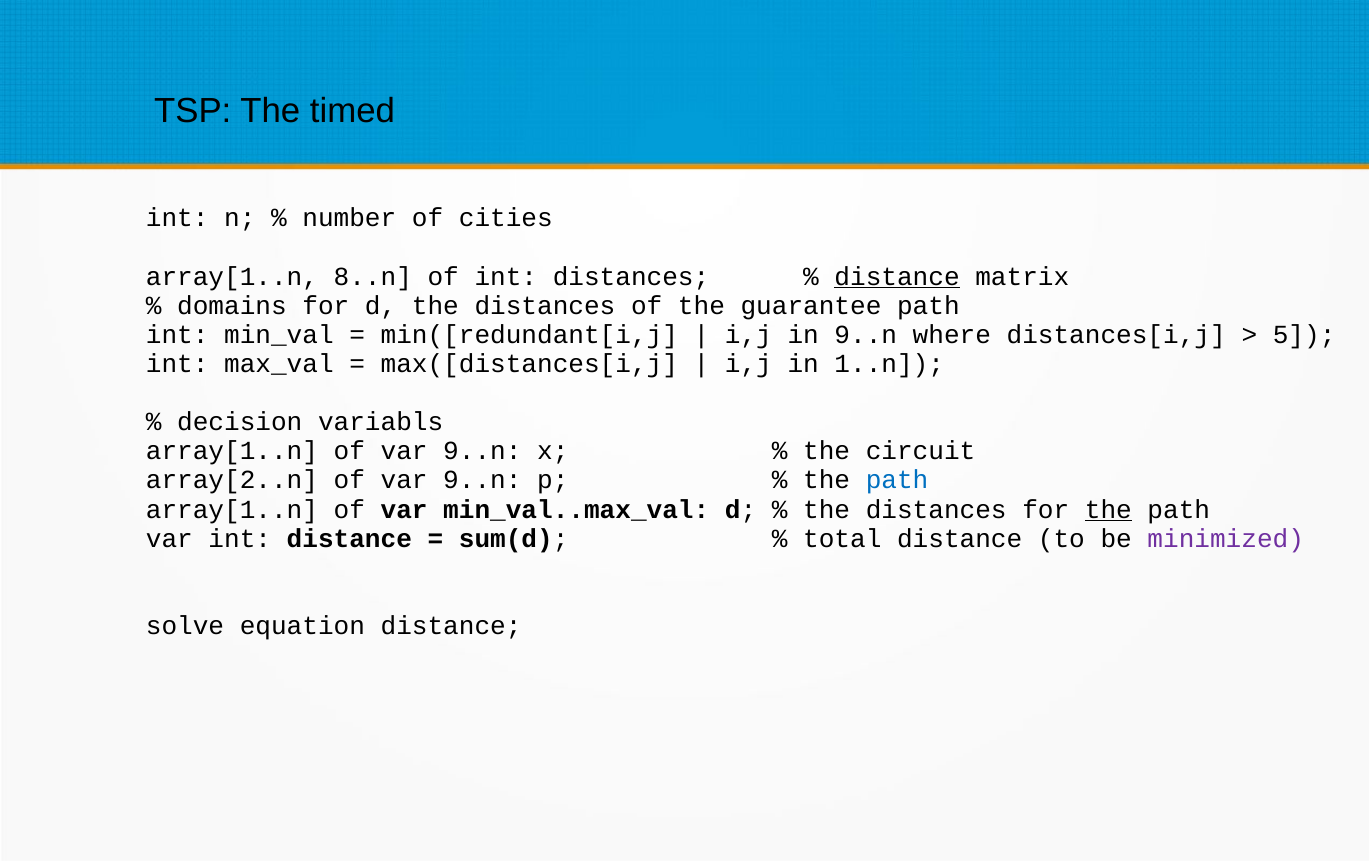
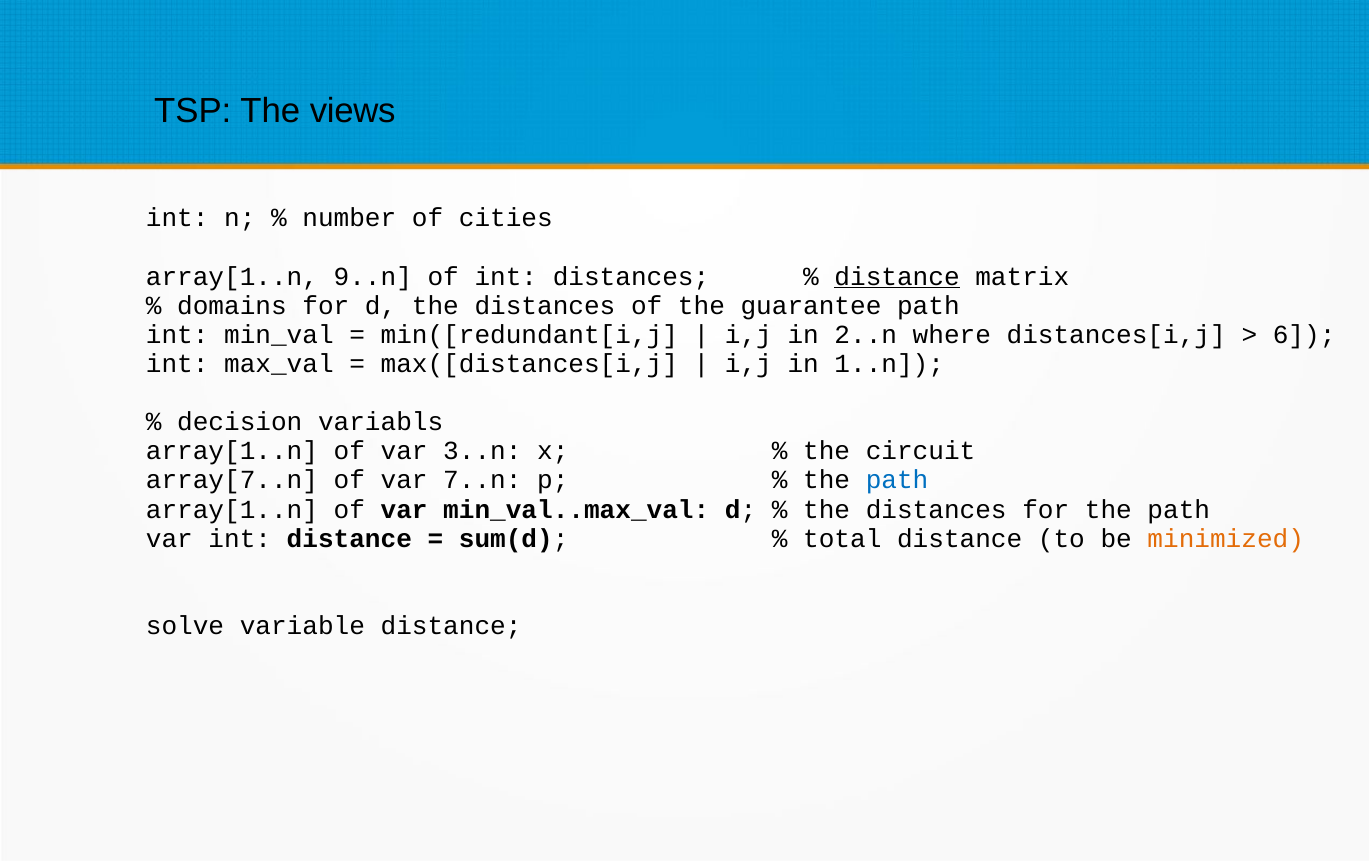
timed: timed -> views
8..n: 8..n -> 9..n
in 9..n: 9..n -> 2..n
5: 5 -> 6
array[1..n of var 9..n: 9..n -> 3..n
array[2..n: array[2..n -> array[7..n
9..n at (482, 480): 9..n -> 7..n
the at (1108, 509) underline: present -> none
minimized colour: purple -> orange
equation: equation -> variable
